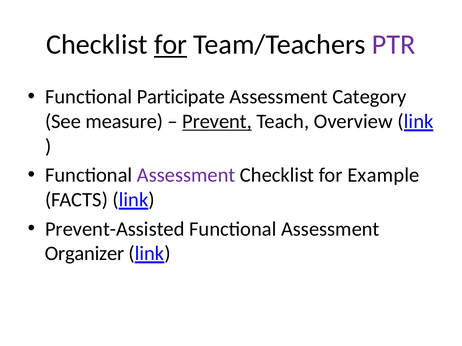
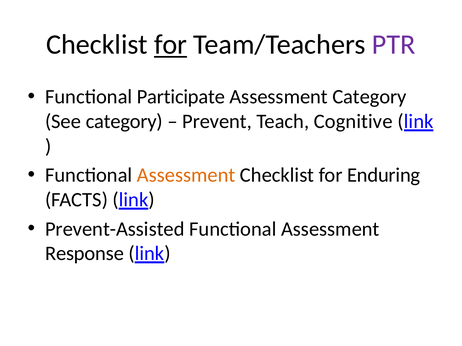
See measure: measure -> category
Prevent underline: present -> none
Overview: Overview -> Cognitive
Assessment at (186, 175) colour: purple -> orange
Example: Example -> Enduring
Organizer: Organizer -> Response
